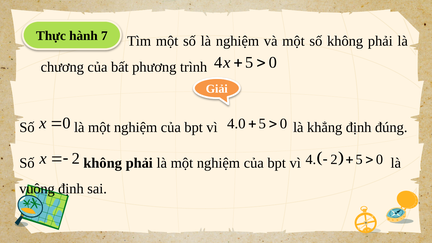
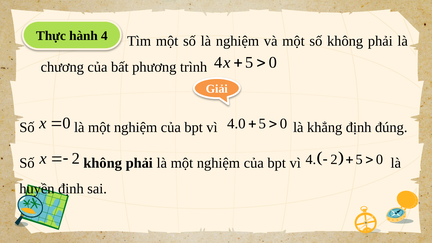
hành 7: 7 -> 4
vuông: vuông -> huyền
